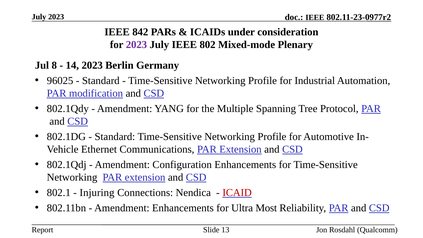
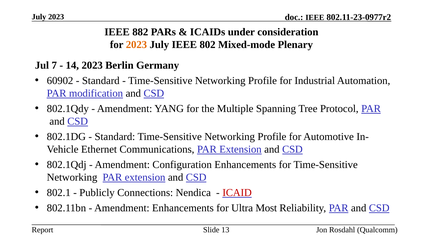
842: 842 -> 882
2023 at (136, 45) colour: purple -> orange
8: 8 -> 7
96025: 96025 -> 60902
Injuring: Injuring -> Publicly
